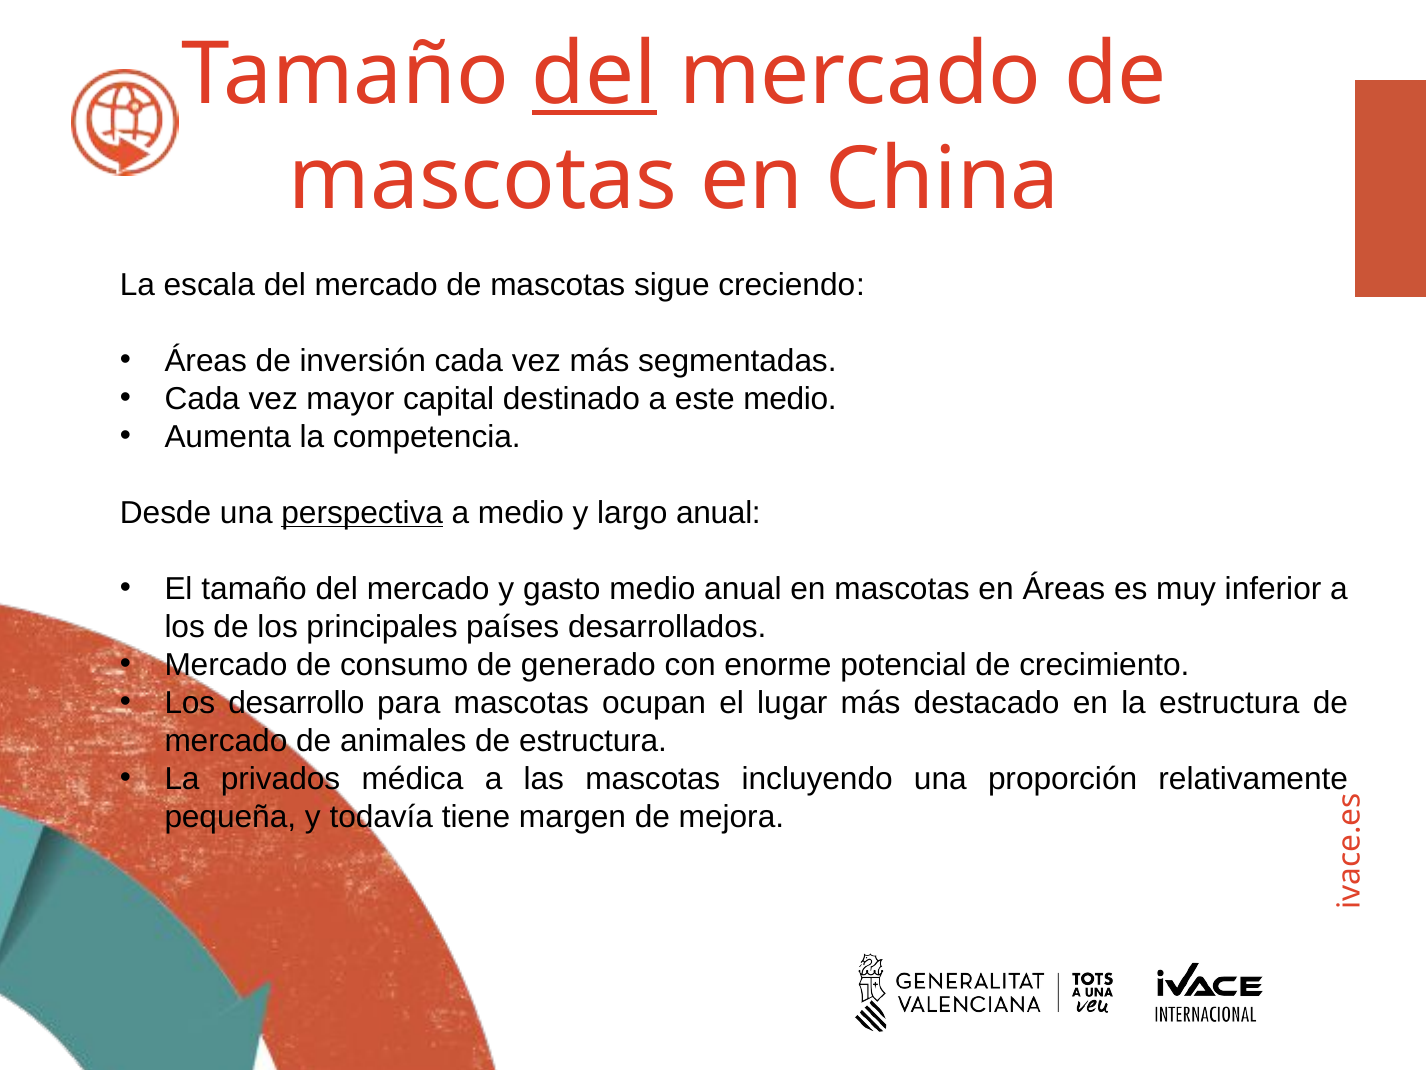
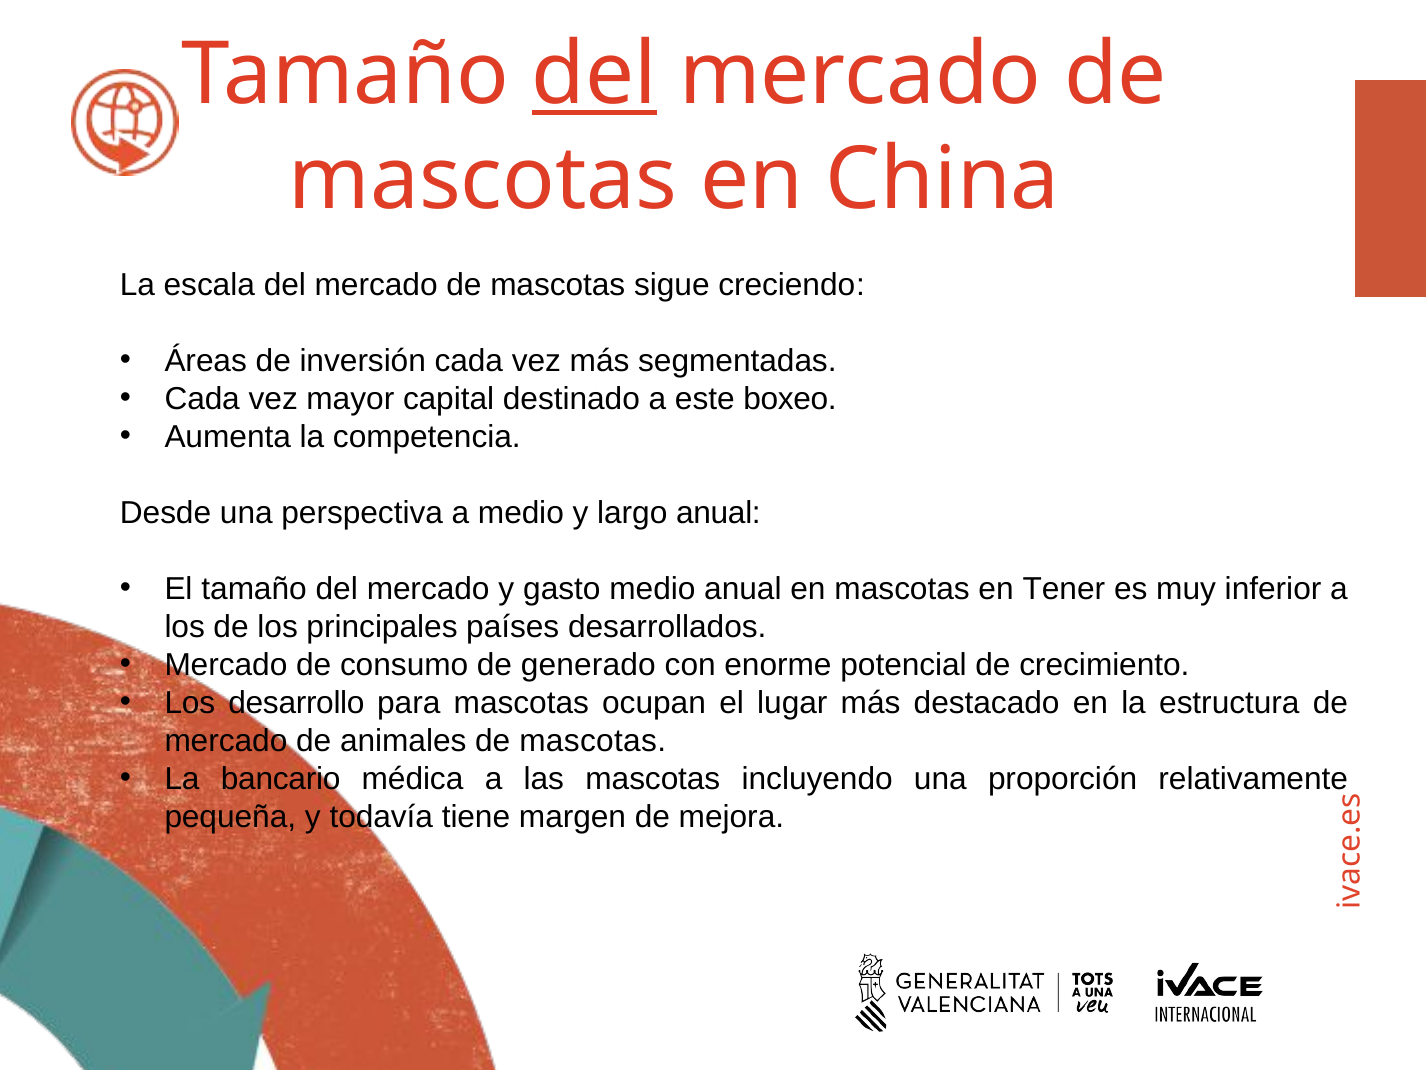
este medio: medio -> boxeo
perspectiva underline: present -> none
en Áreas: Áreas -> Tener
animales de estructura: estructura -> mascotas
privados: privados -> bancario
